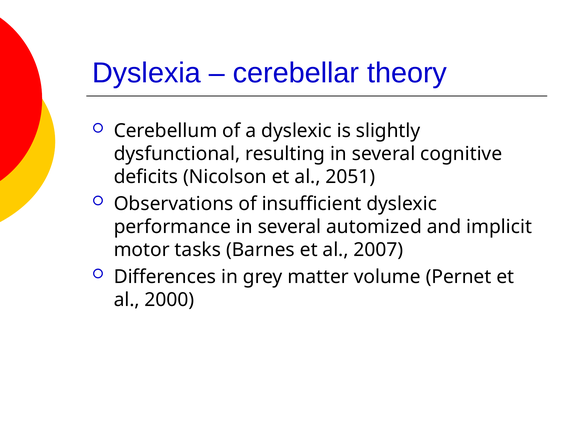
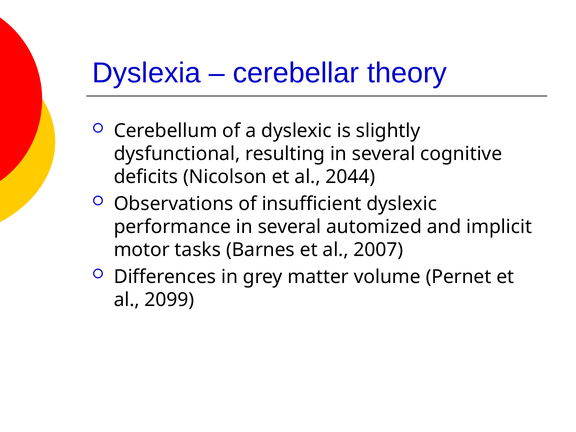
2051: 2051 -> 2044
2000: 2000 -> 2099
